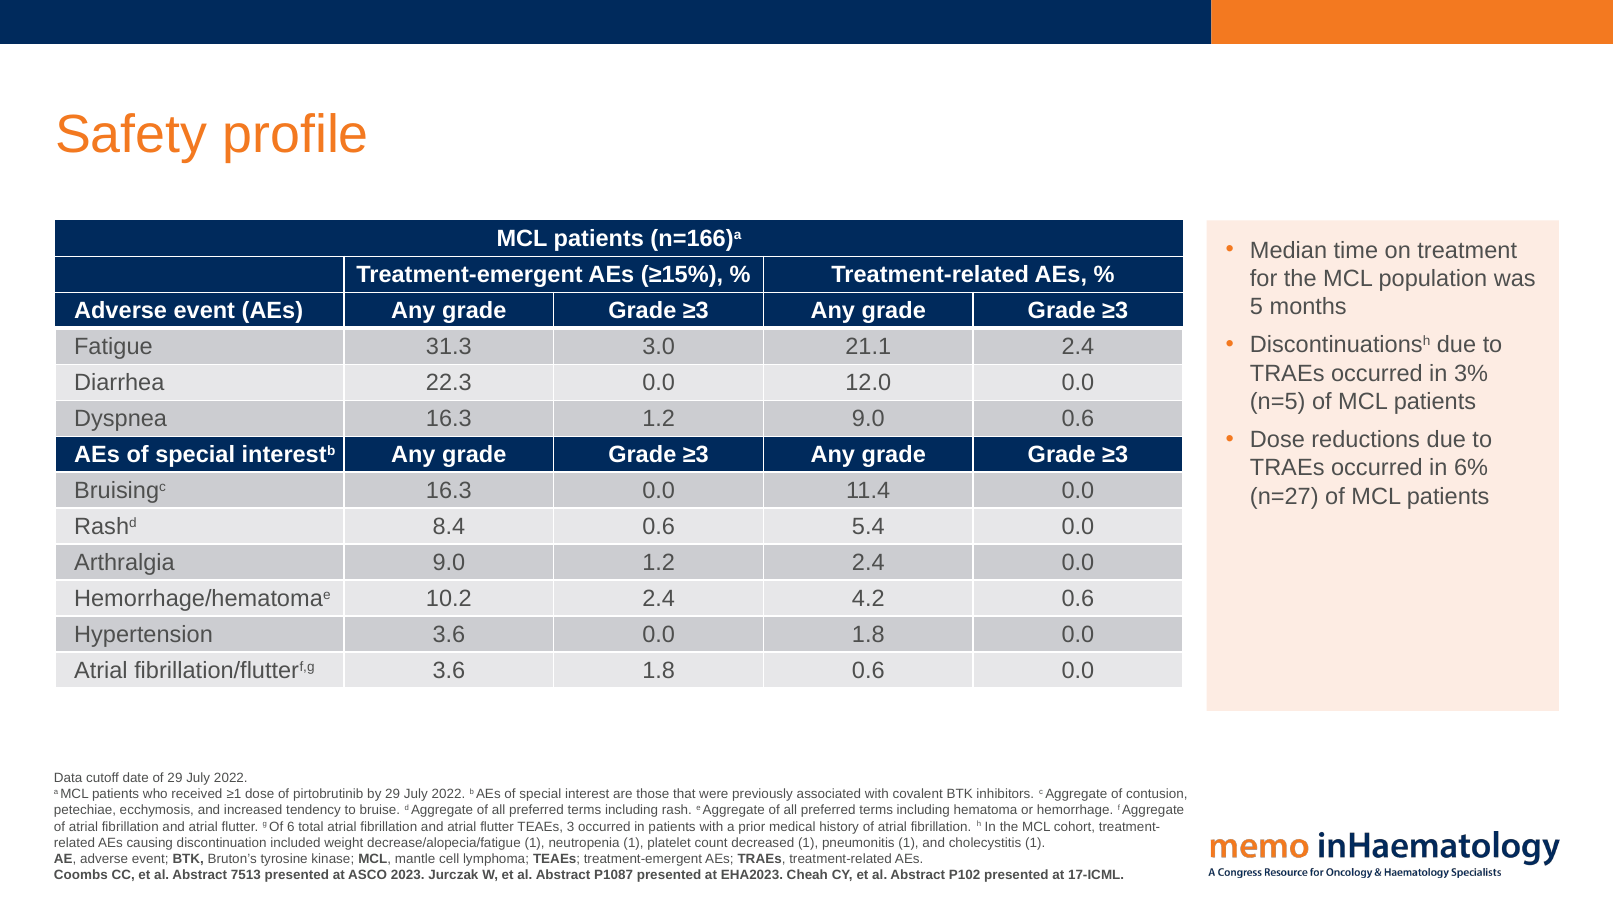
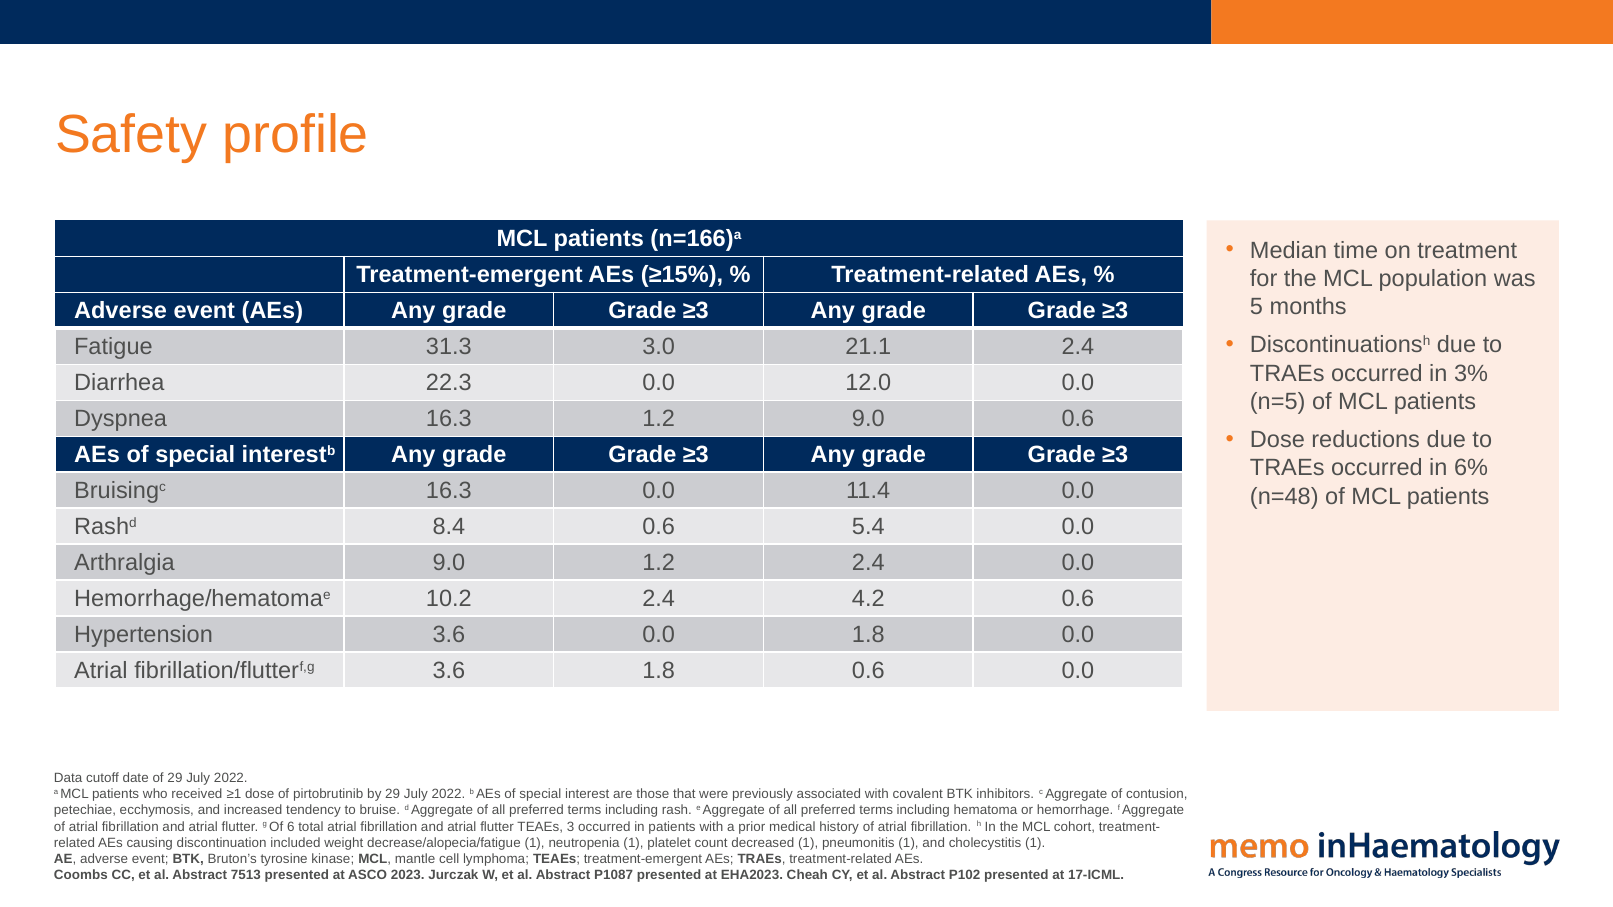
n=27: n=27 -> n=48
